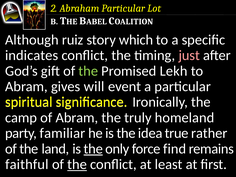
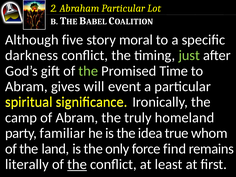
ruiz: ruiz -> five
which: which -> moral
indicates: indicates -> darkness
just colour: pink -> light green
Lekh: Lekh -> Time
rather: rather -> whom
the at (93, 149) underline: present -> none
faithful: faithful -> literally
